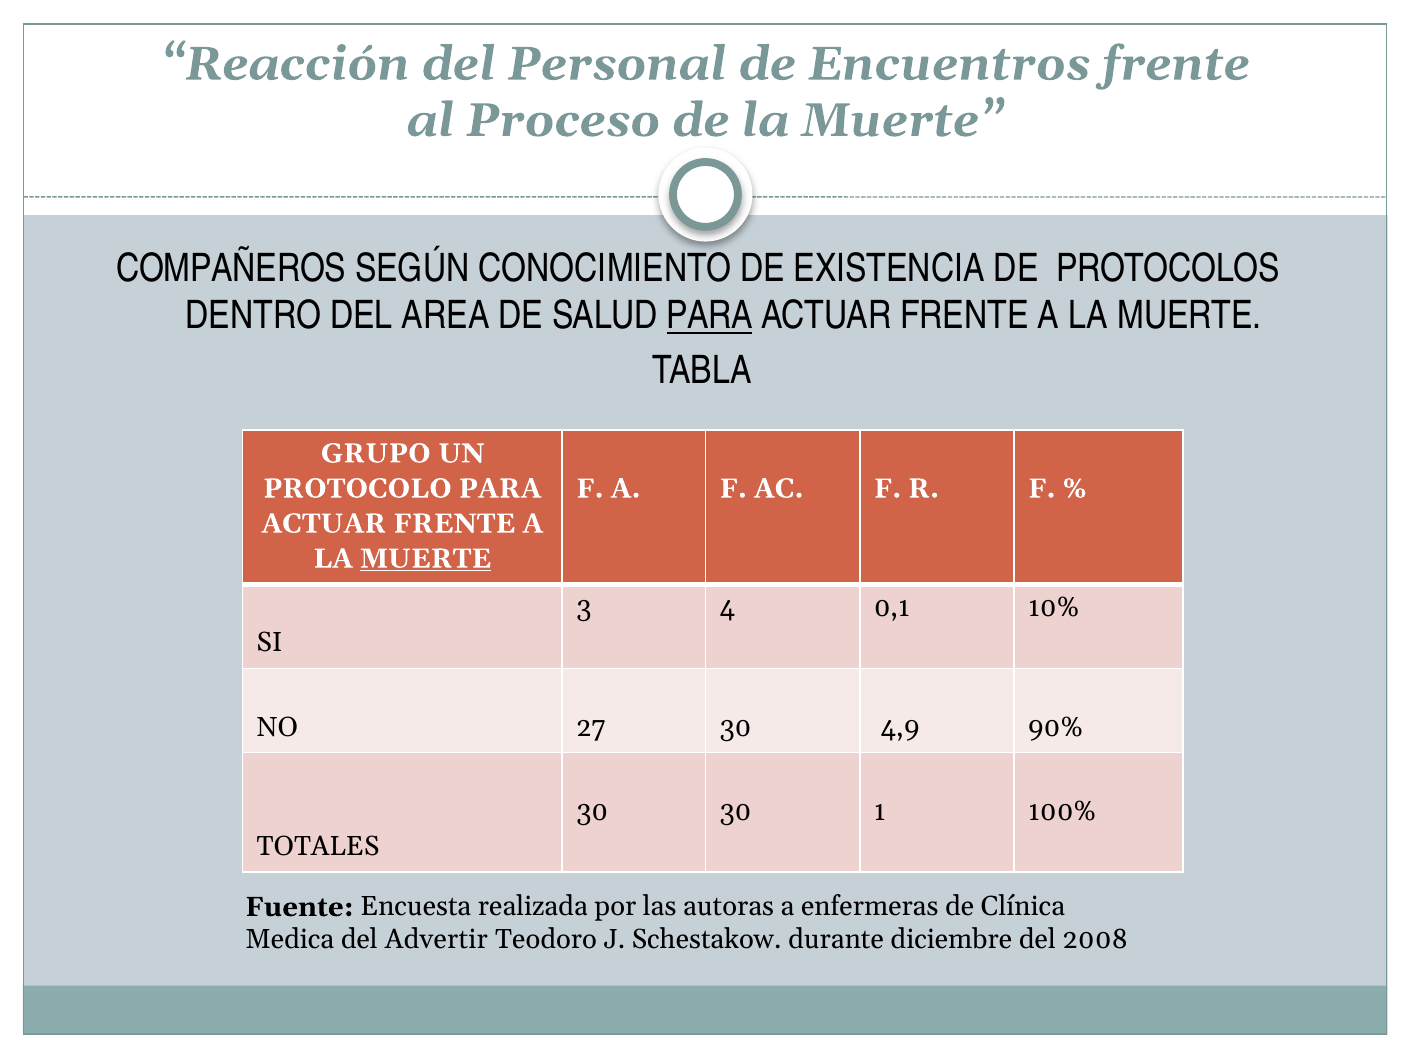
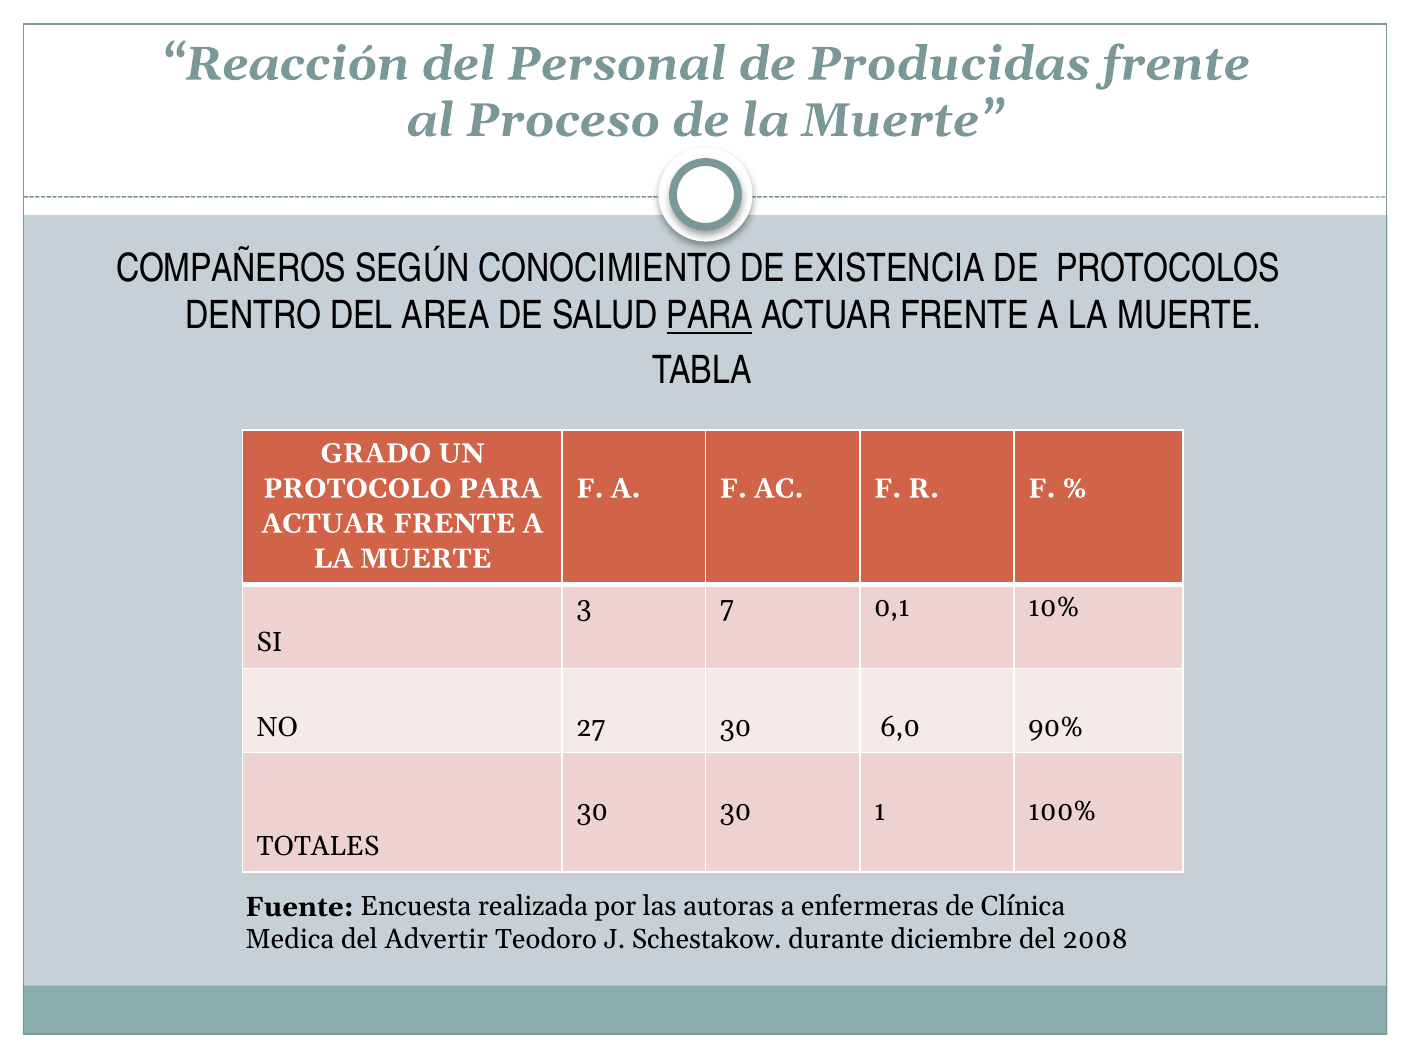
Encuentros: Encuentros -> Producidas
GRUPO: GRUPO -> GRADO
MUERTE at (426, 559) underline: present -> none
4: 4 -> 7
4,9: 4,9 -> 6,0
